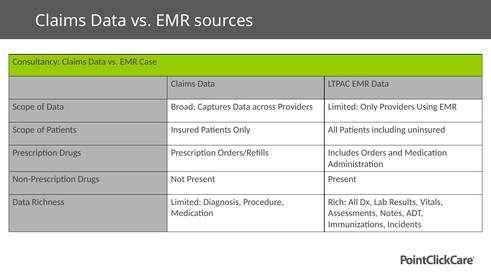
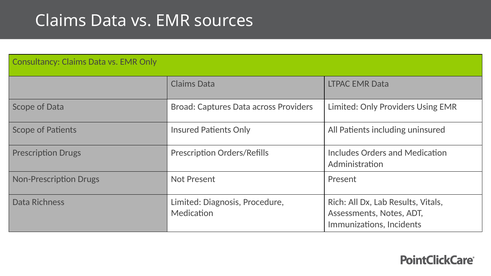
EMR Case: Case -> Only
